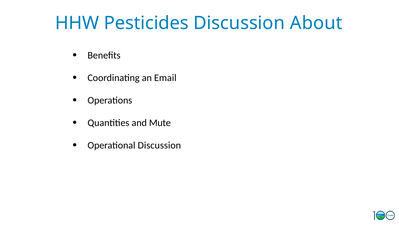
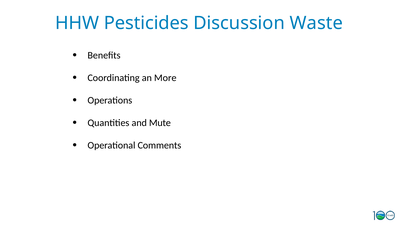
About: About -> Waste
Email: Email -> More
Operational Discussion: Discussion -> Comments
